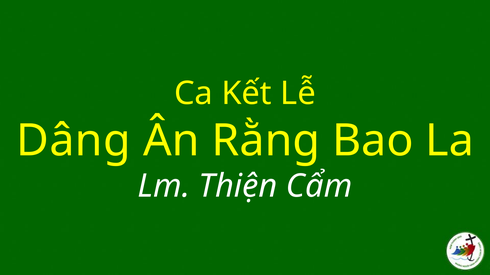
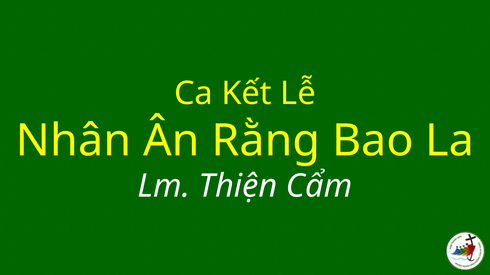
Dâng: Dâng -> Nhân
